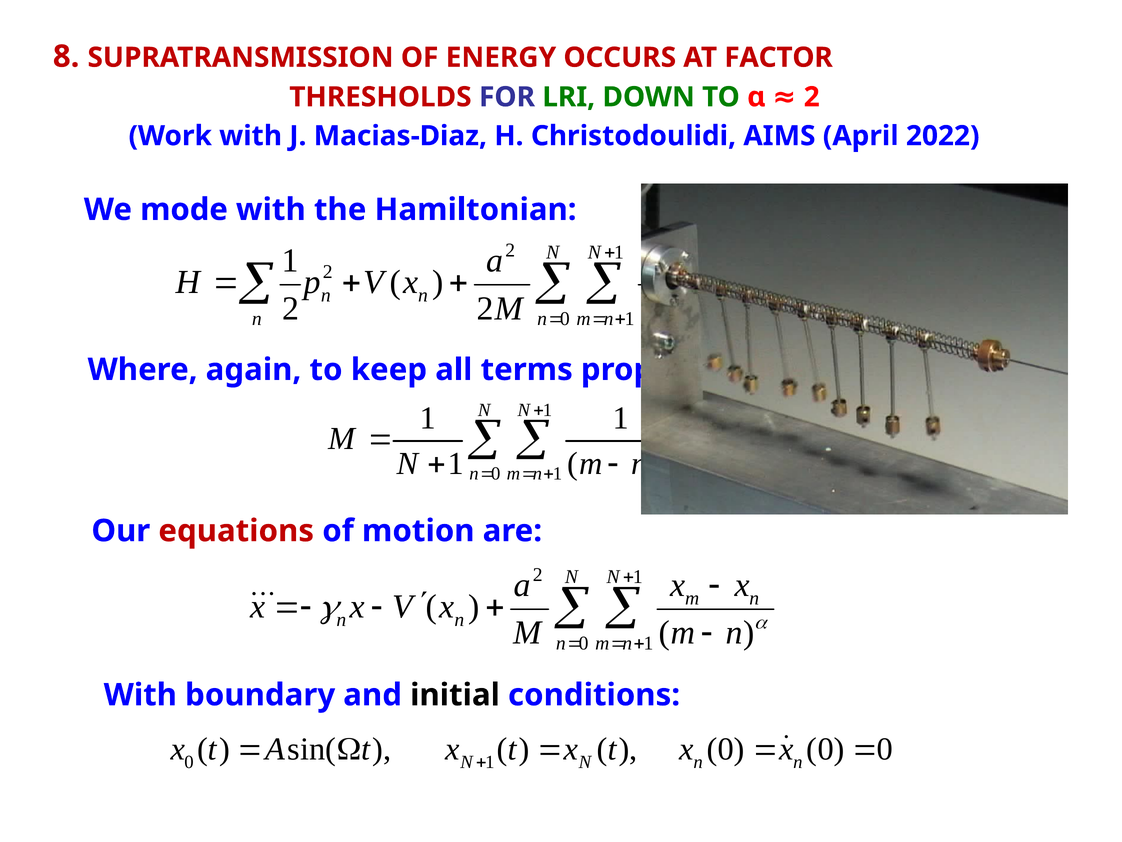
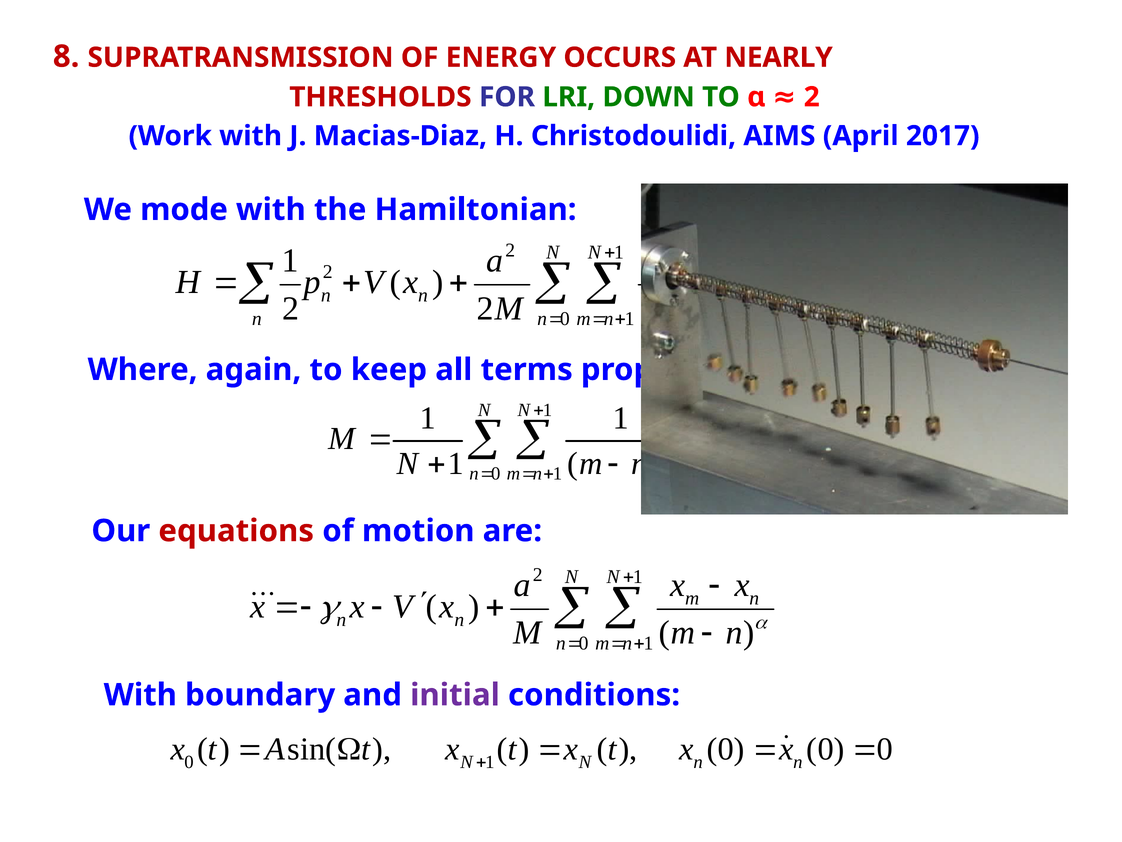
FACTOR: FACTOR -> NEARLY
2022: 2022 -> 2017
initial colour: black -> purple
